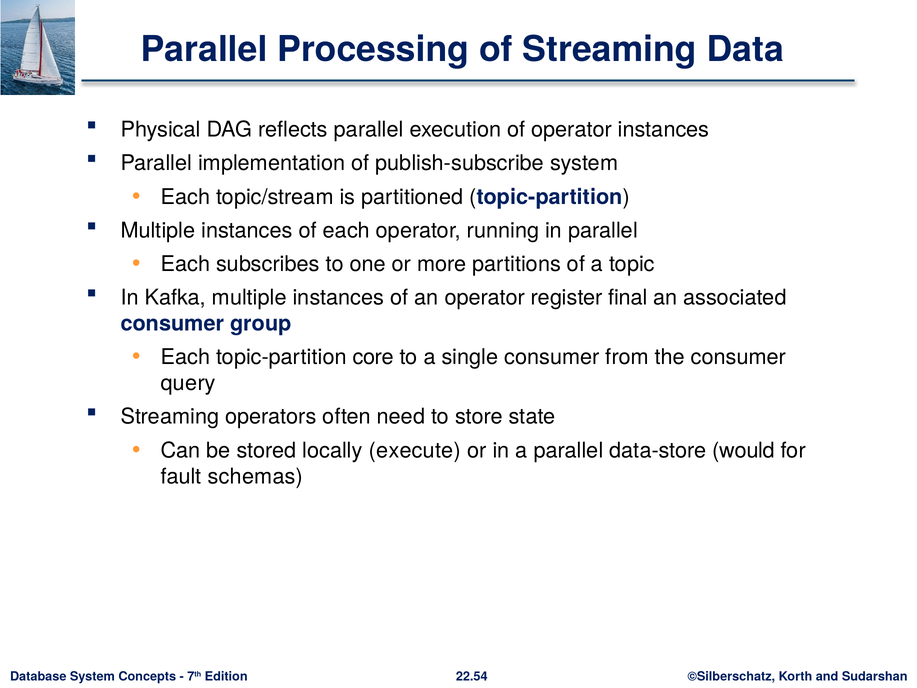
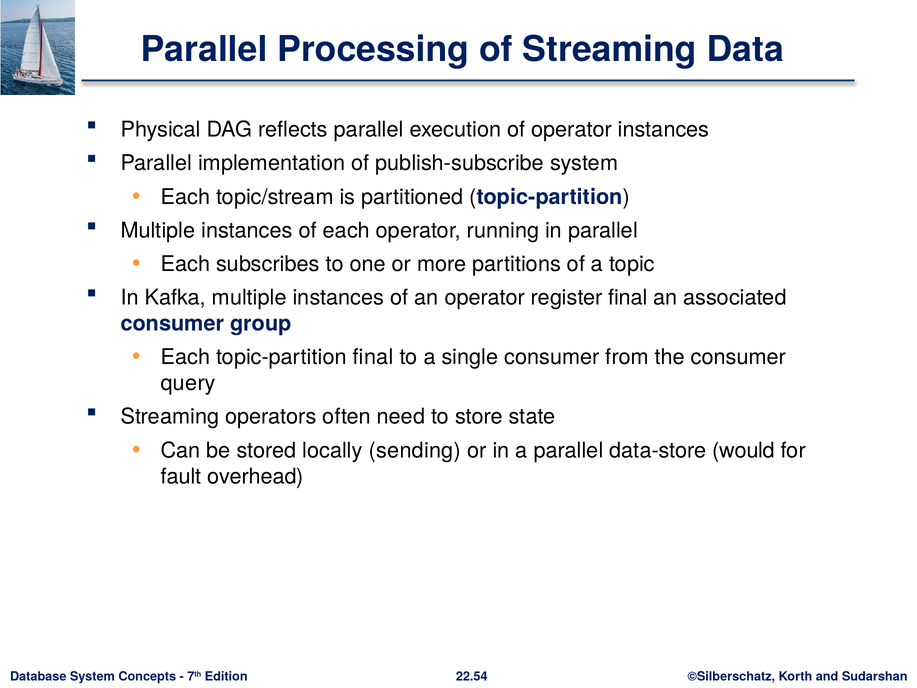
topic-partition core: core -> final
execute: execute -> sending
schemas: schemas -> overhead
